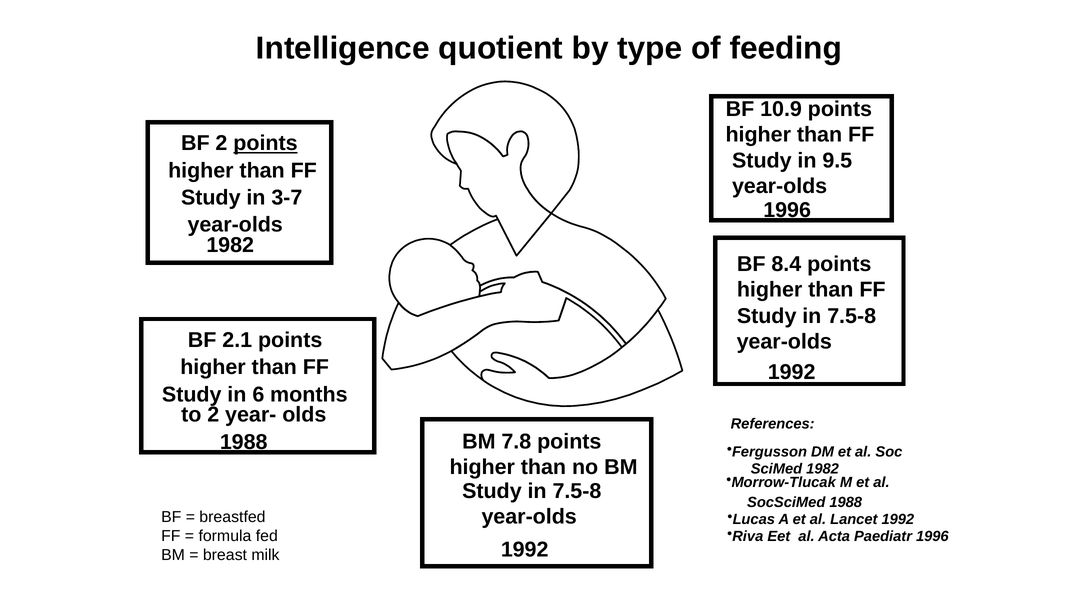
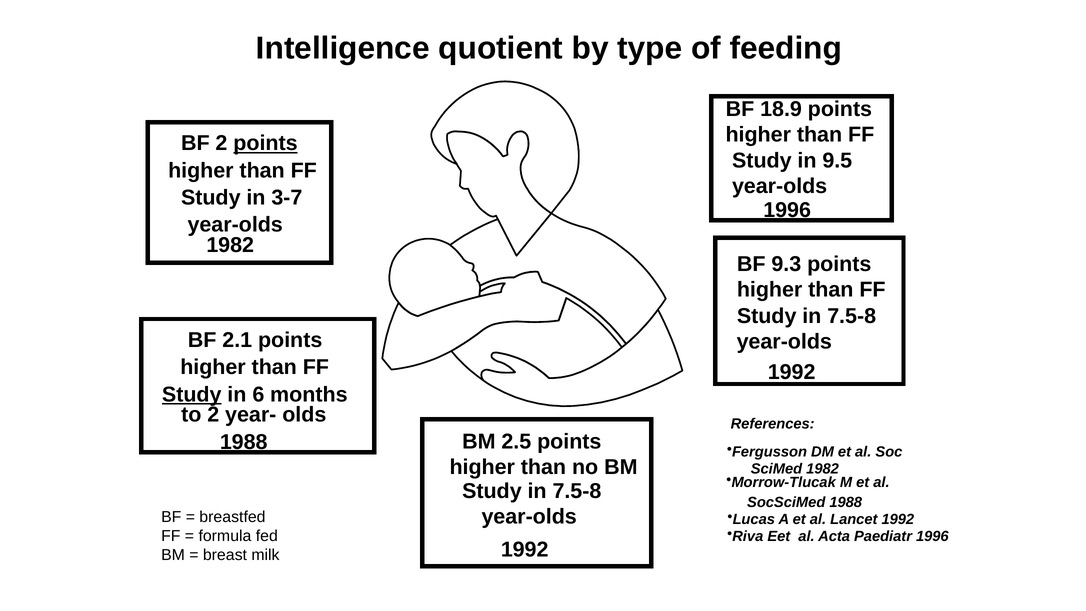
10.9: 10.9 -> 18.9
8.4: 8.4 -> 9.3
Study at (192, 394) underline: none -> present
7.8: 7.8 -> 2.5
